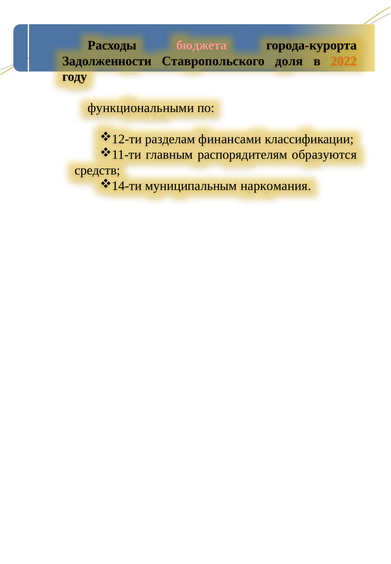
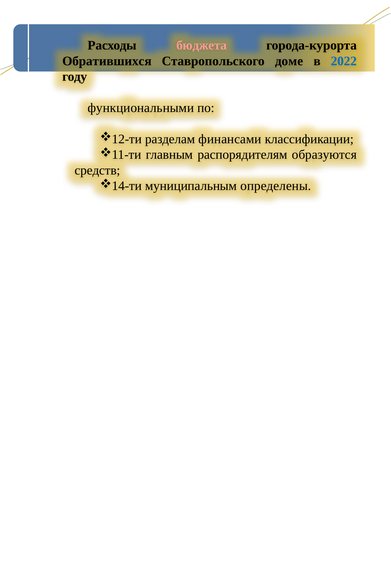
Задолженности: Задолженности -> Обратившихся
доля: доля -> доме
2022 colour: orange -> blue
наркомания: наркомания -> определены
